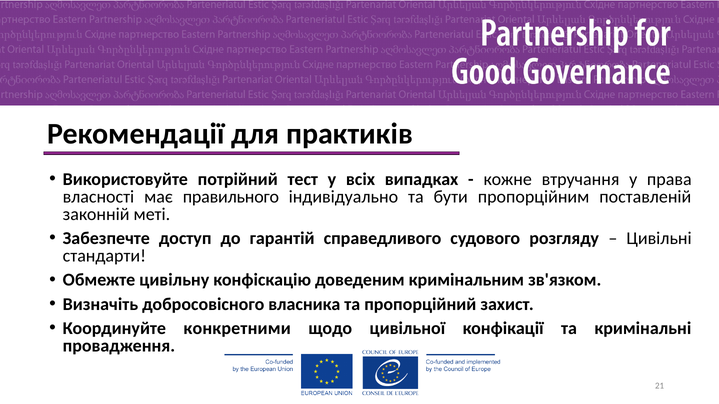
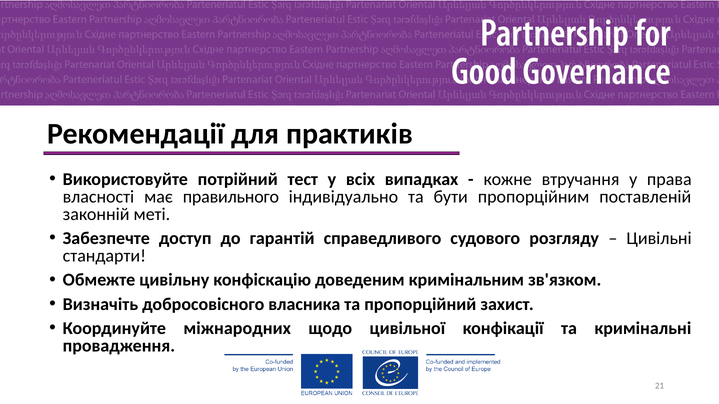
конкретними: конкретними -> міжнародних
